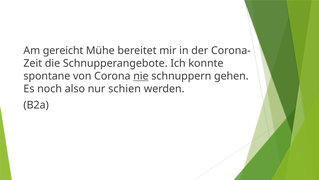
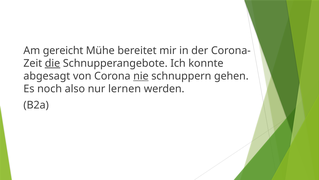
die underline: none -> present
spontane: spontane -> abgesagt
schien: schien -> lernen
